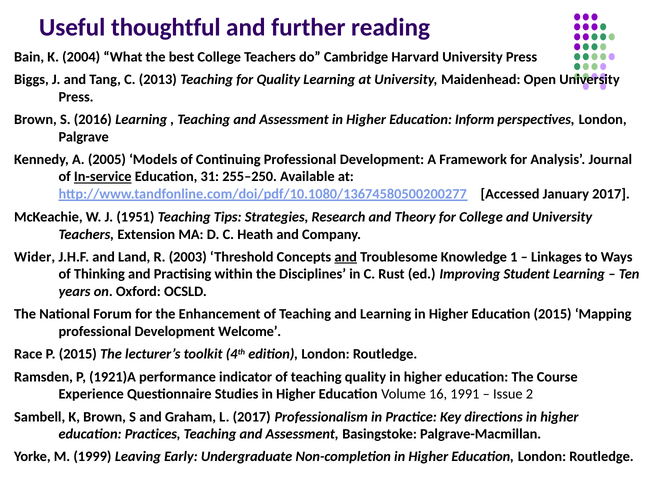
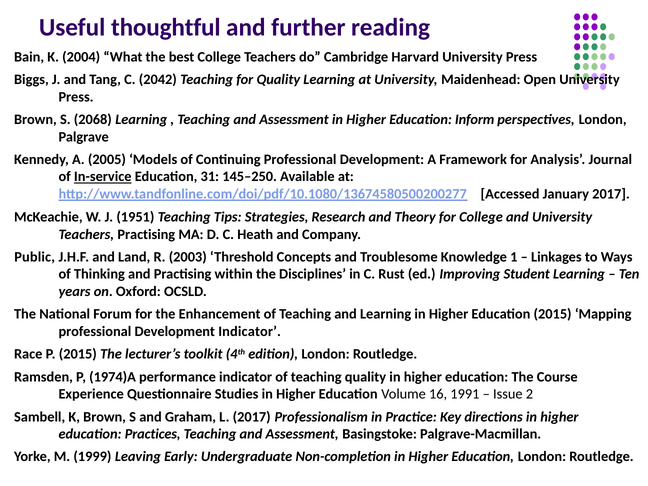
2013: 2013 -> 2042
2016: 2016 -> 2068
255–250: 255–250 -> 145–250
Teachers Extension: Extension -> Practising
Wider: Wider -> Public
and at (346, 257) underline: present -> none
Development Welcome: Welcome -> Indicator
1921)A: 1921)A -> 1974)A
